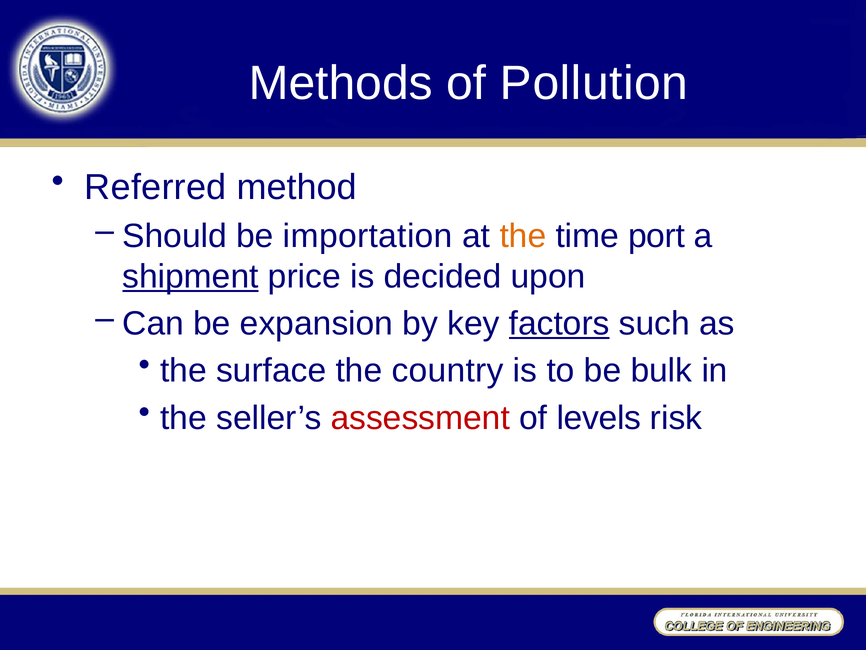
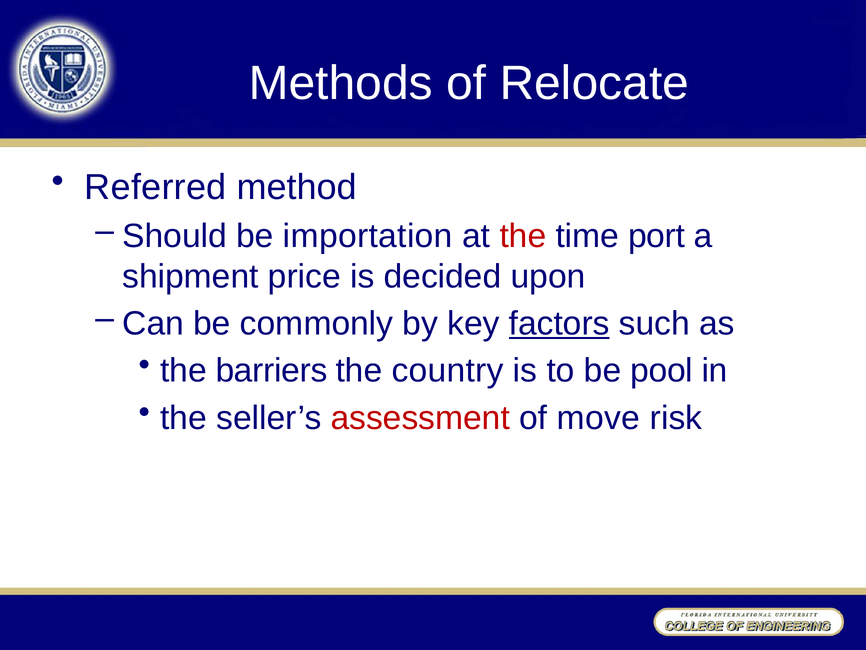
Pollution: Pollution -> Relocate
the at (523, 236) colour: orange -> red
shipment underline: present -> none
expansion: expansion -> commonly
surface: surface -> barriers
bulk: bulk -> pool
levels: levels -> move
